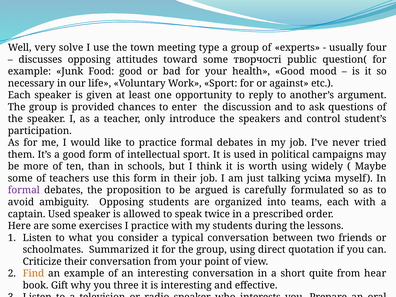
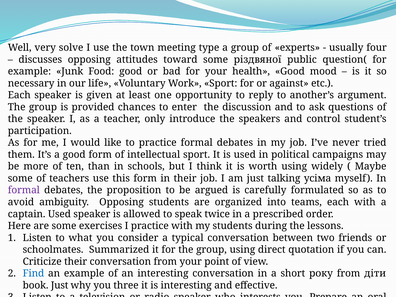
творчості: творчості -> різдвяної
Find colour: orange -> blue
quite: quite -> року
hear: hear -> діти
book Gift: Gift -> Just
